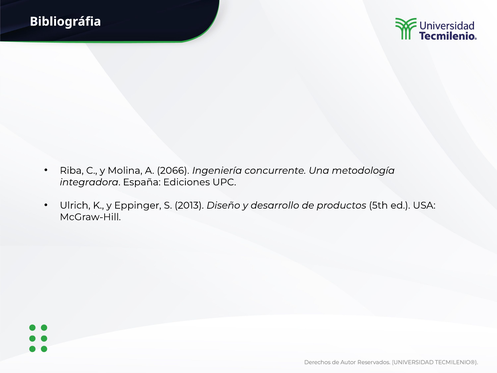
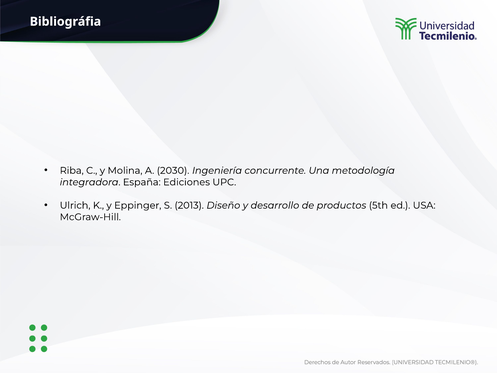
2066: 2066 -> 2030
